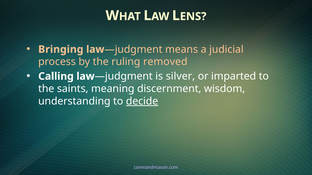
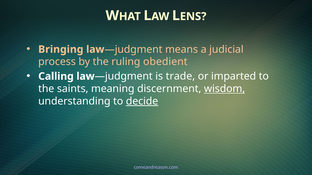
removed: removed -> obedient
silver: silver -> trade
wisdom underline: none -> present
